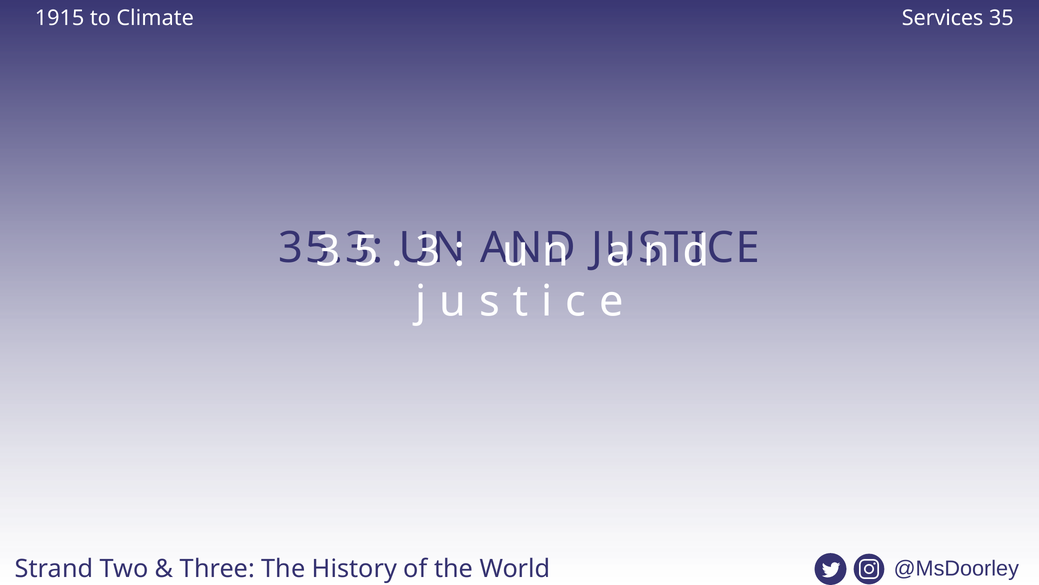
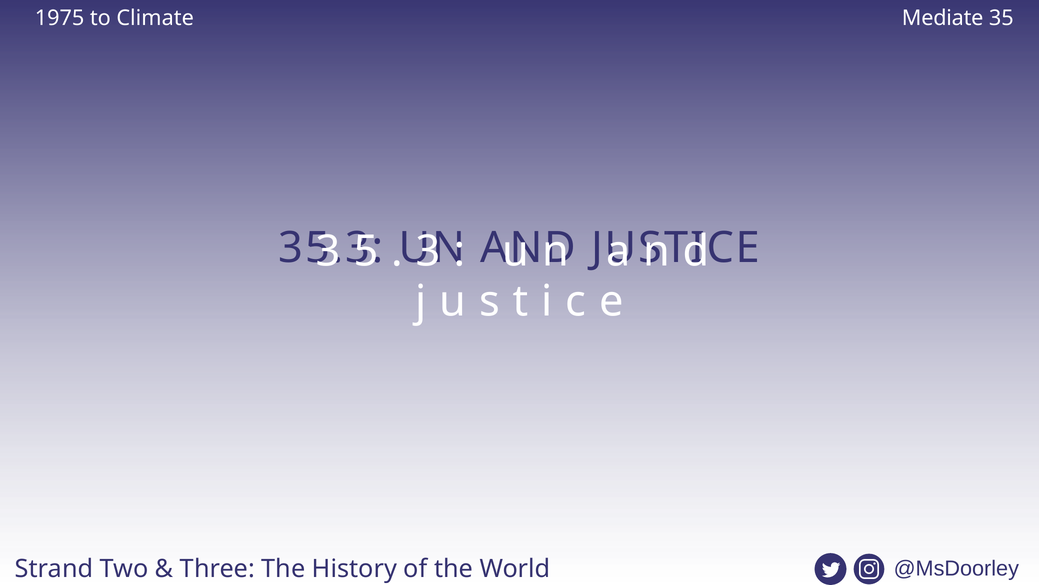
1915: 1915 -> 1975
Services: Services -> Mediate
